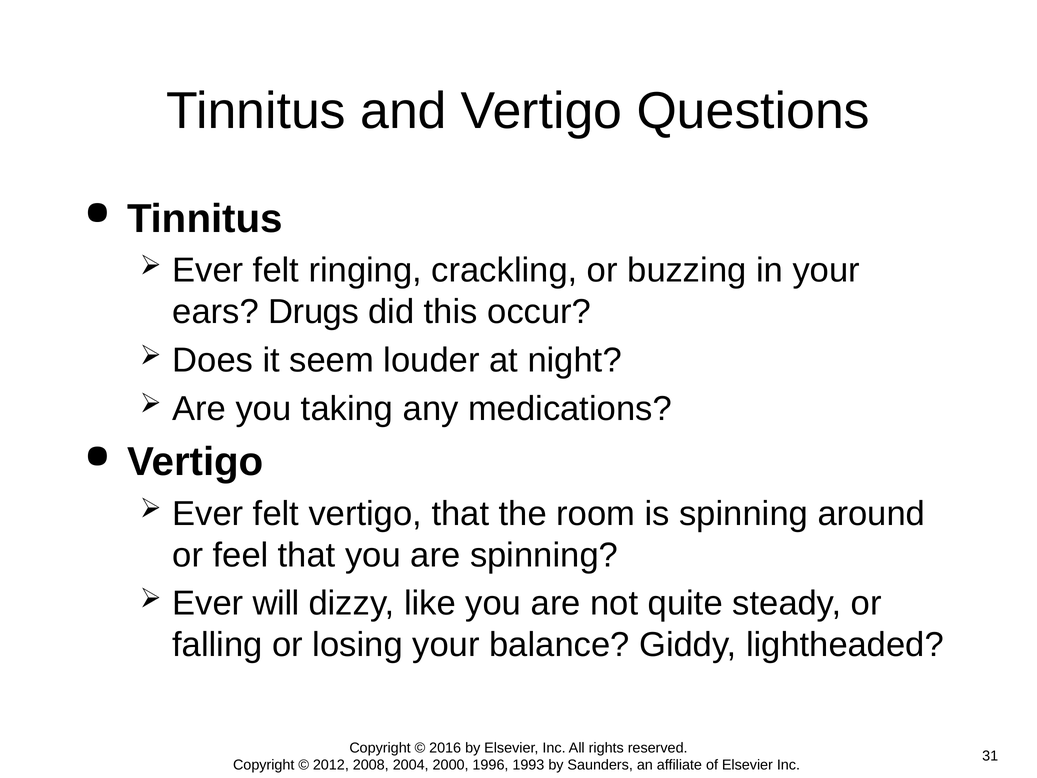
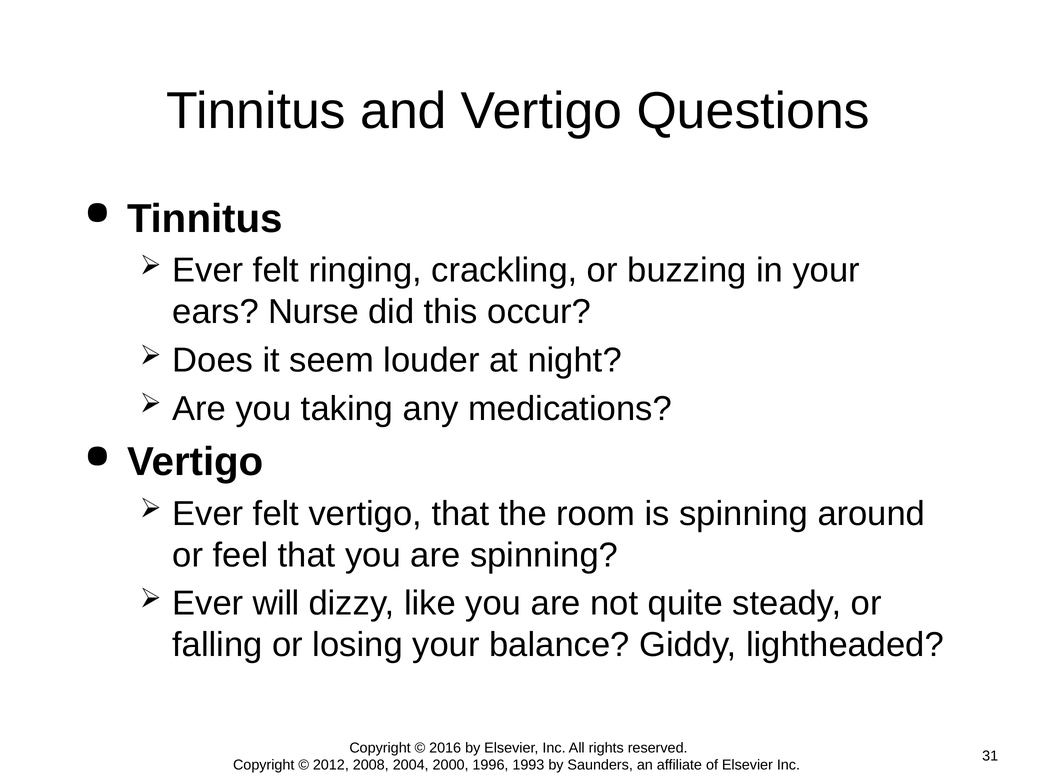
Drugs: Drugs -> Nurse
